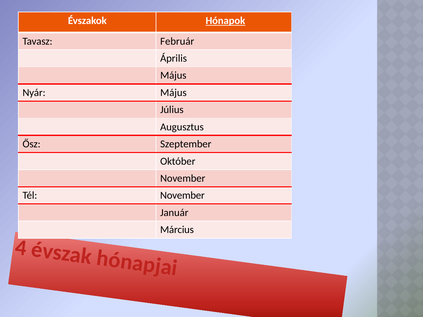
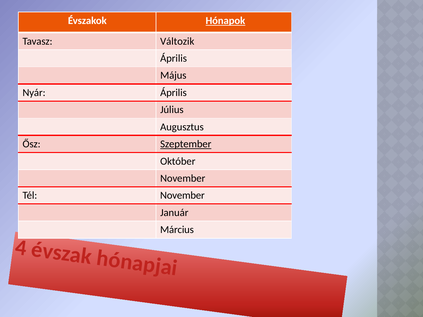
Február: Február -> Változik
Nyár Május: Május -> Április
Szeptember underline: none -> present
